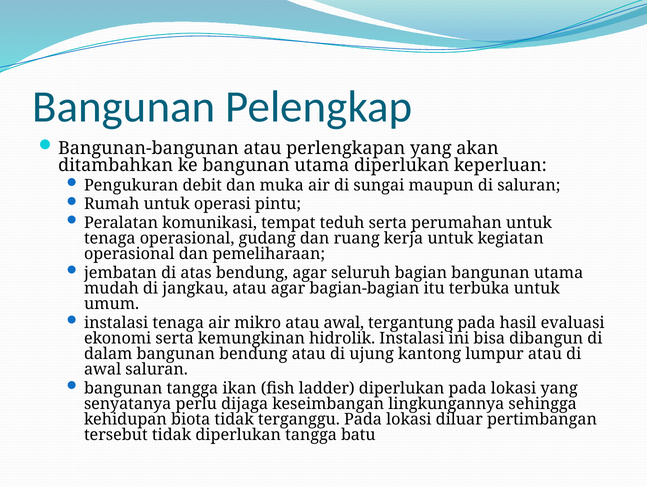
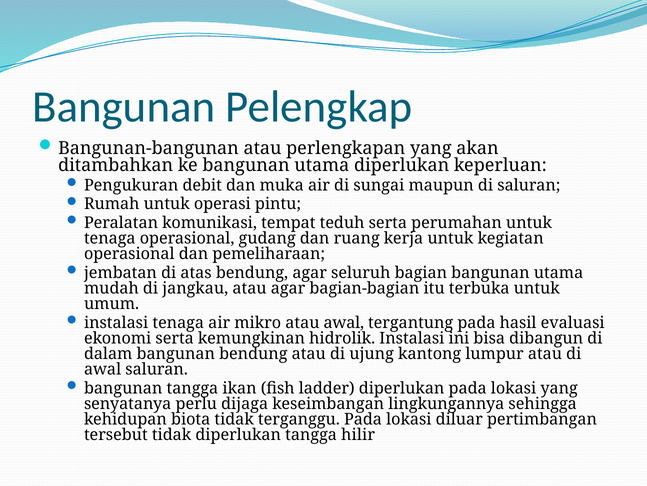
batu: batu -> hilir
